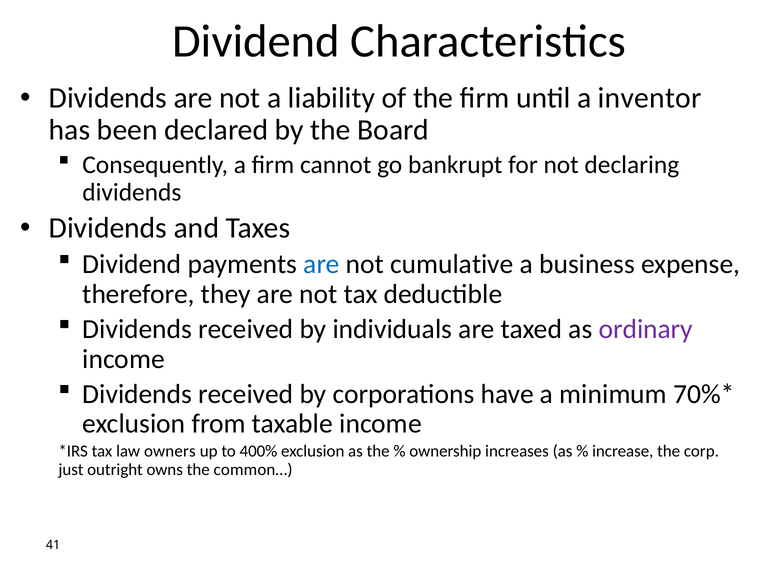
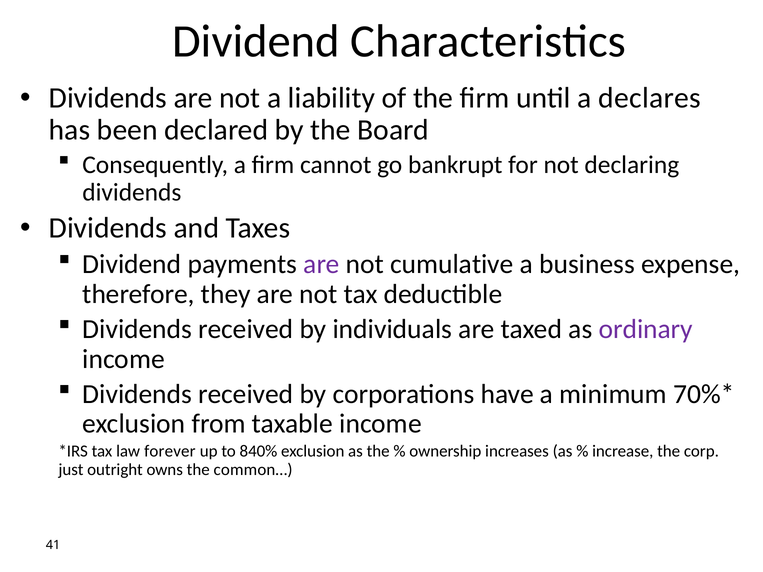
inventor: inventor -> declares
are at (322, 264) colour: blue -> purple
owners: owners -> forever
400%: 400% -> 840%
